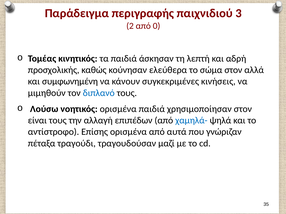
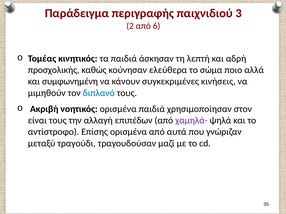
0: 0 -> 6
σώμα στον: στον -> ποιο
Λούσω: Λούσω -> Ακριβή
χαμηλά- colour: blue -> purple
πέταξα: πέταξα -> μεταξύ
